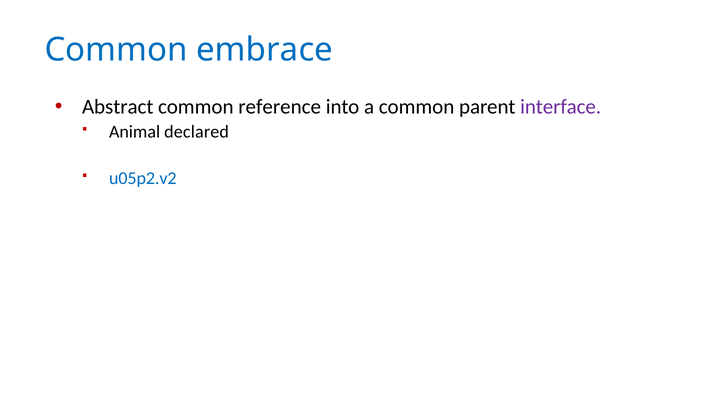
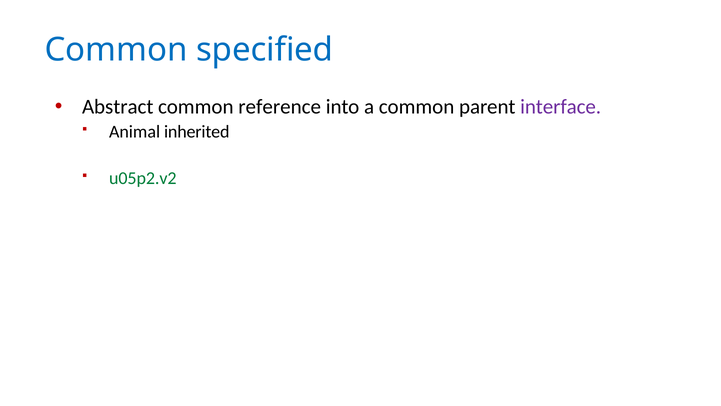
embrace: embrace -> specified
declared: declared -> inherited
u05p2.v2 colour: blue -> green
